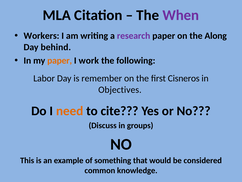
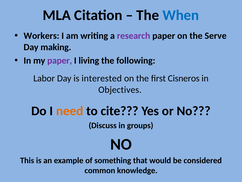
When colour: purple -> blue
Along: Along -> Serve
behind: behind -> making
paper at (60, 60) colour: orange -> purple
work: work -> living
remember: remember -> interested
